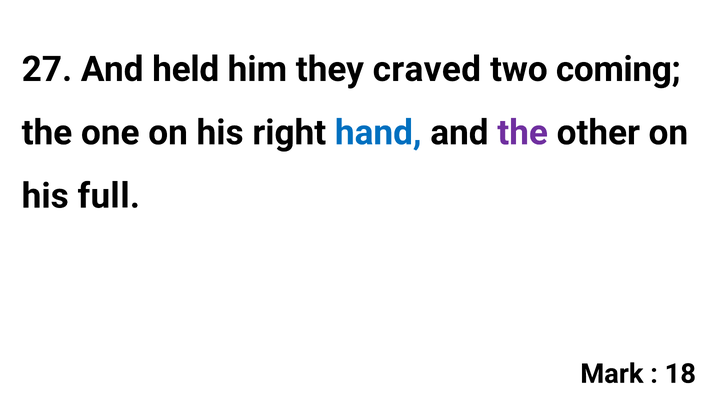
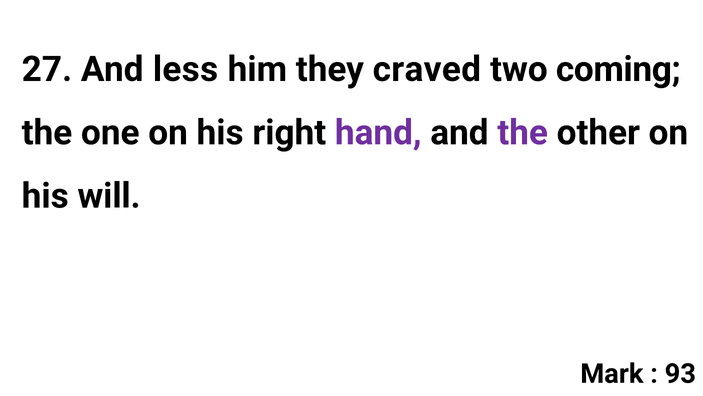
held: held -> less
hand colour: blue -> purple
full: full -> will
18: 18 -> 93
